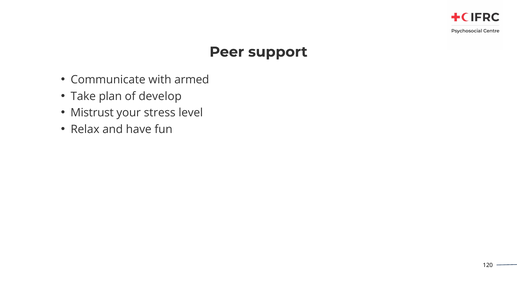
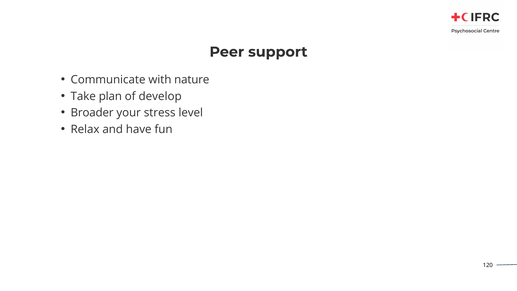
armed: armed -> nature
Mistrust: Mistrust -> Broader
